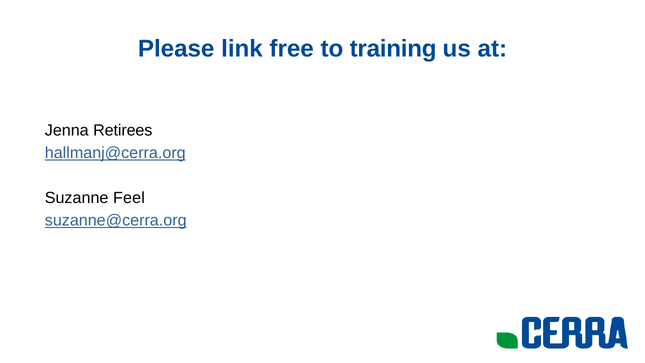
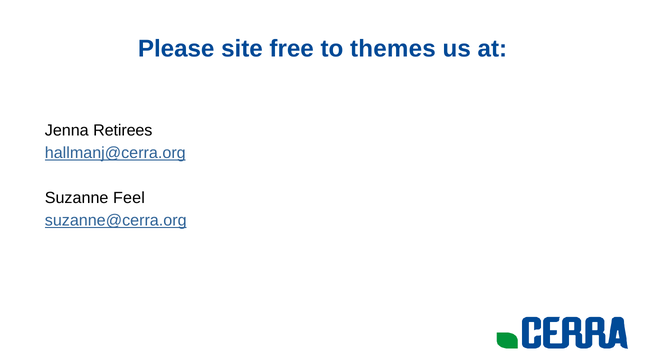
link: link -> site
training: training -> themes
